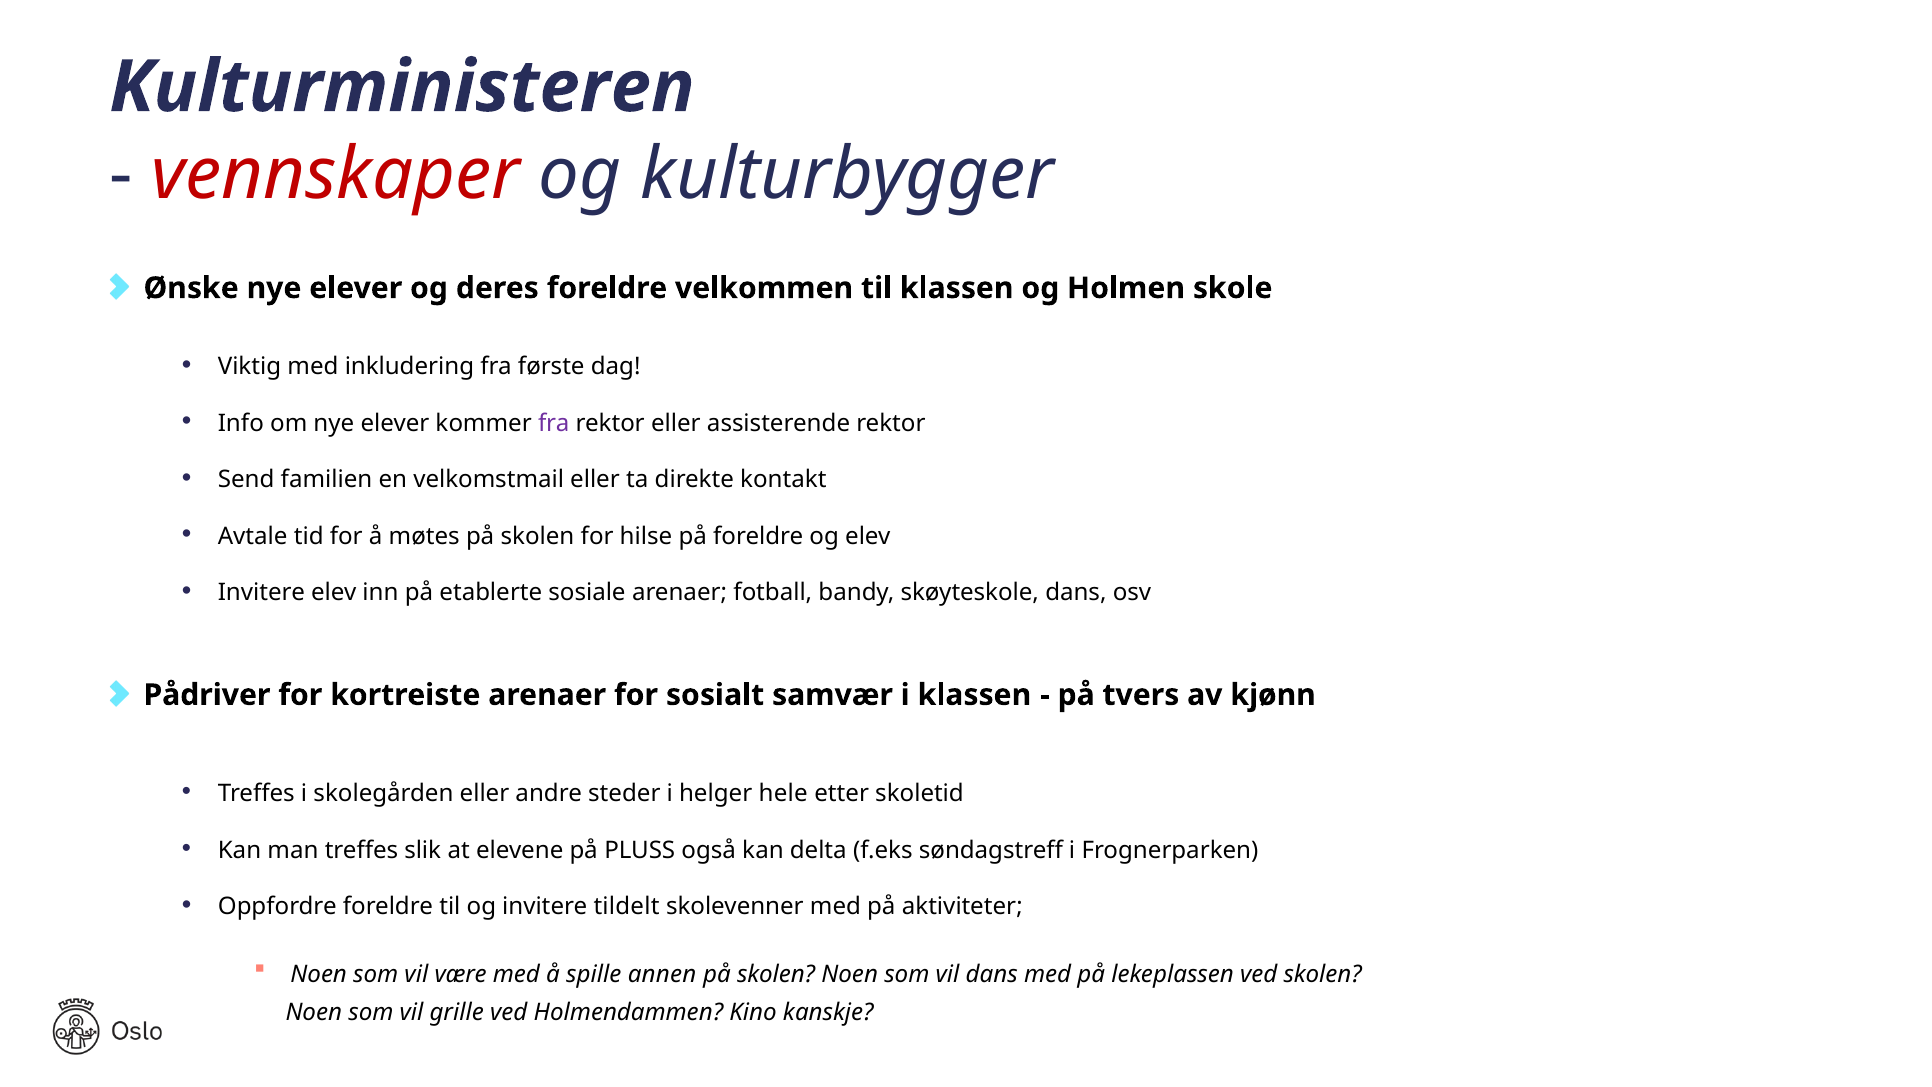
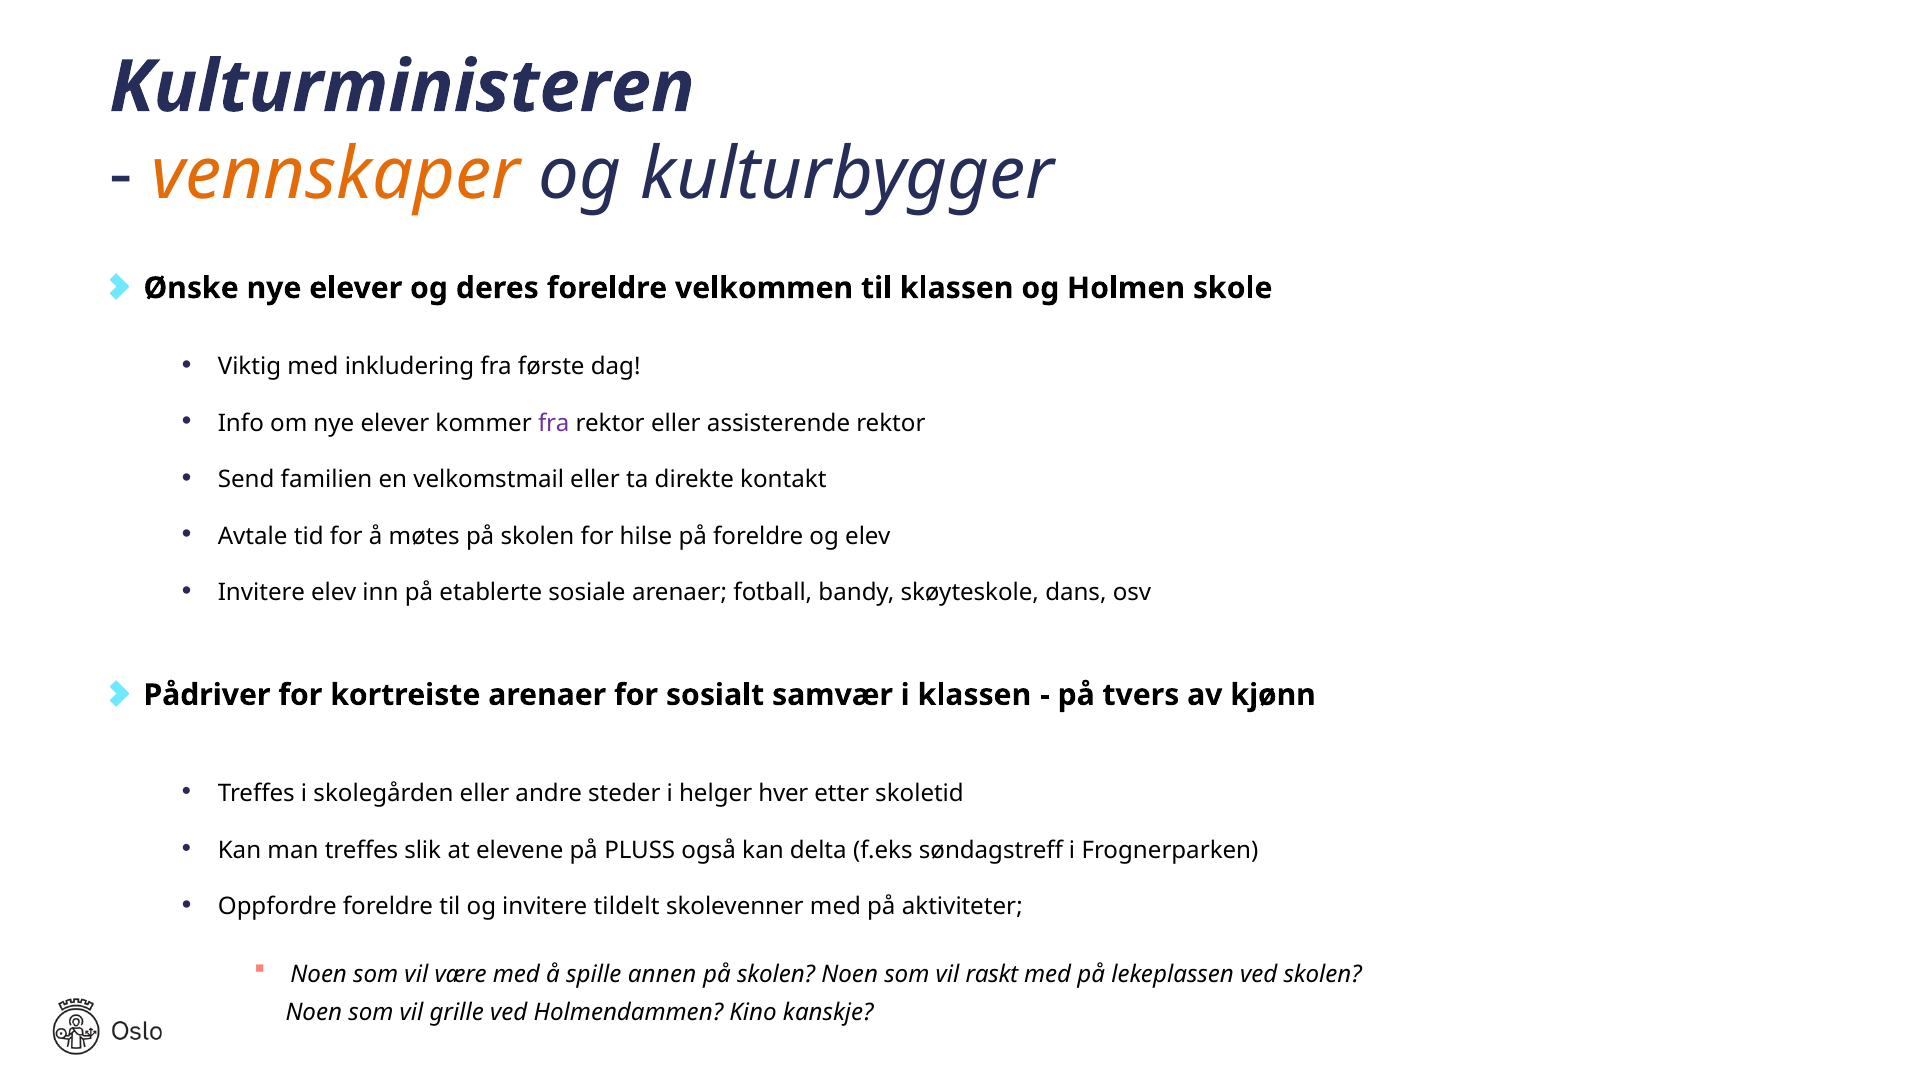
vennskaper colour: red -> orange
hele: hele -> hver
vil dans: dans -> raskt
